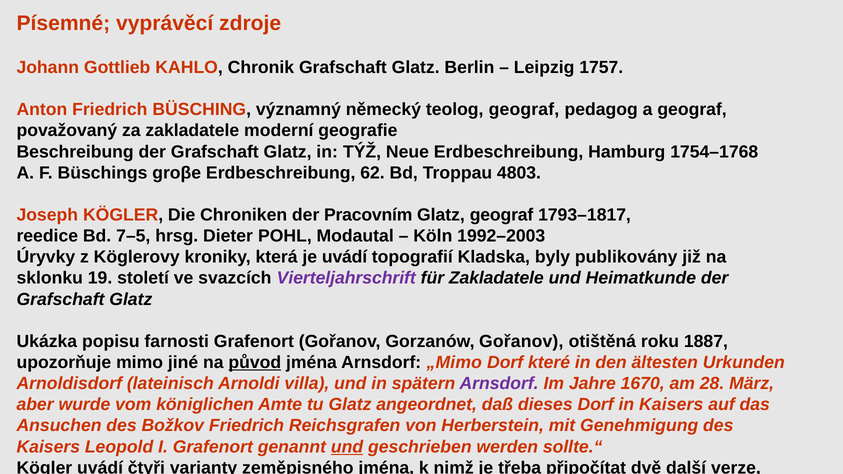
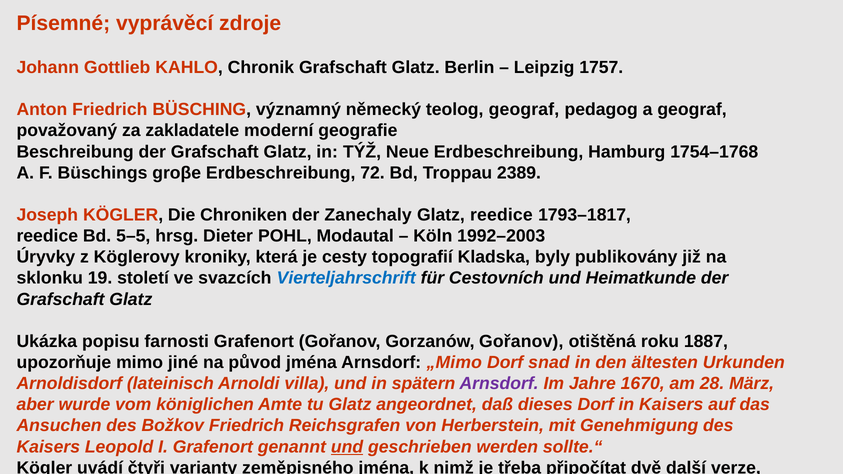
62: 62 -> 72
4803: 4803 -> 2389
Pracovním: Pracovním -> Zanechaly
Glatz geograf: geograf -> reedice
7–5: 7–5 -> 5–5
je uvádí: uvádí -> cesty
Vierteljahrschrift colour: purple -> blue
für Zakladatele: Zakladatele -> Cestovních
původ underline: present -> none
které: které -> snad
